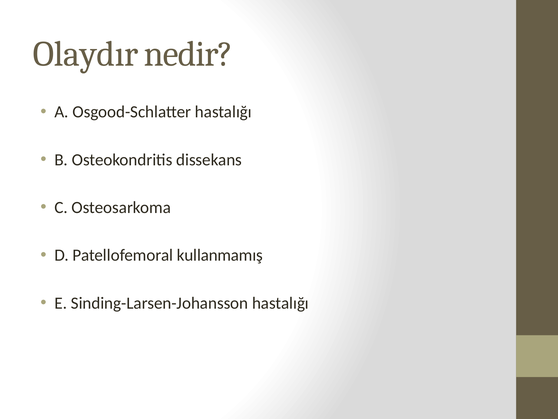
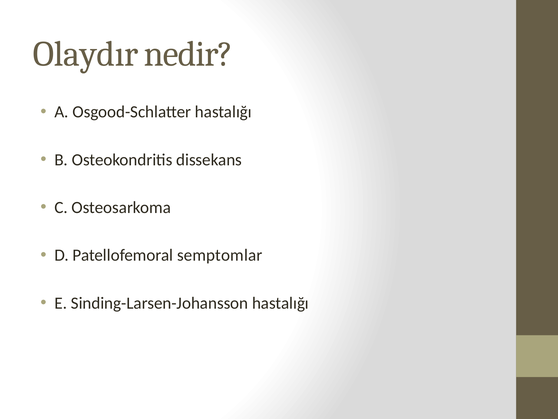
kullanmamış: kullanmamış -> semptomlar
